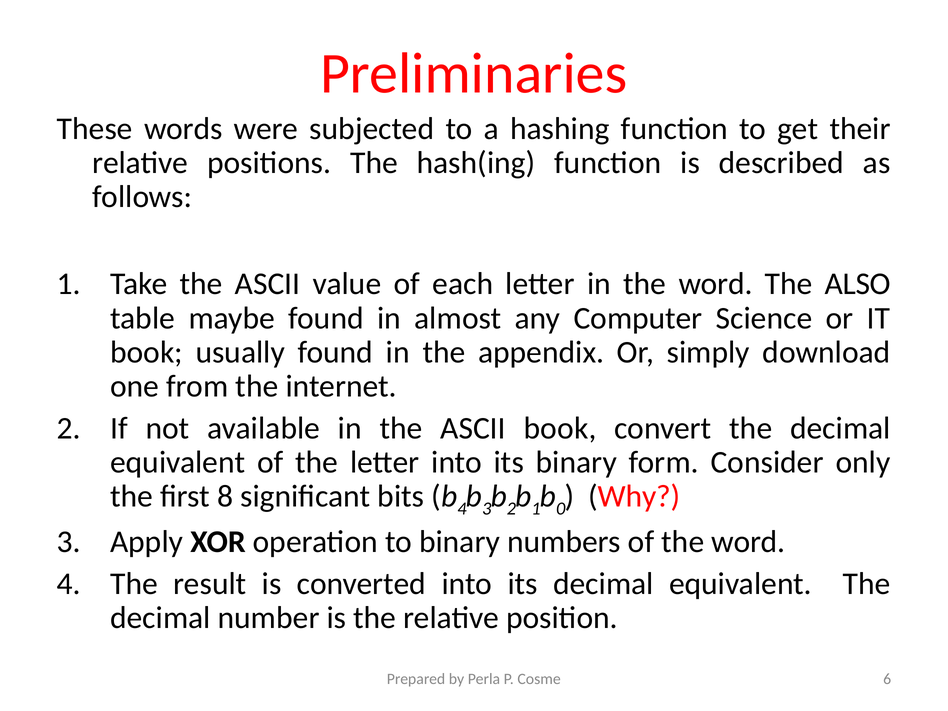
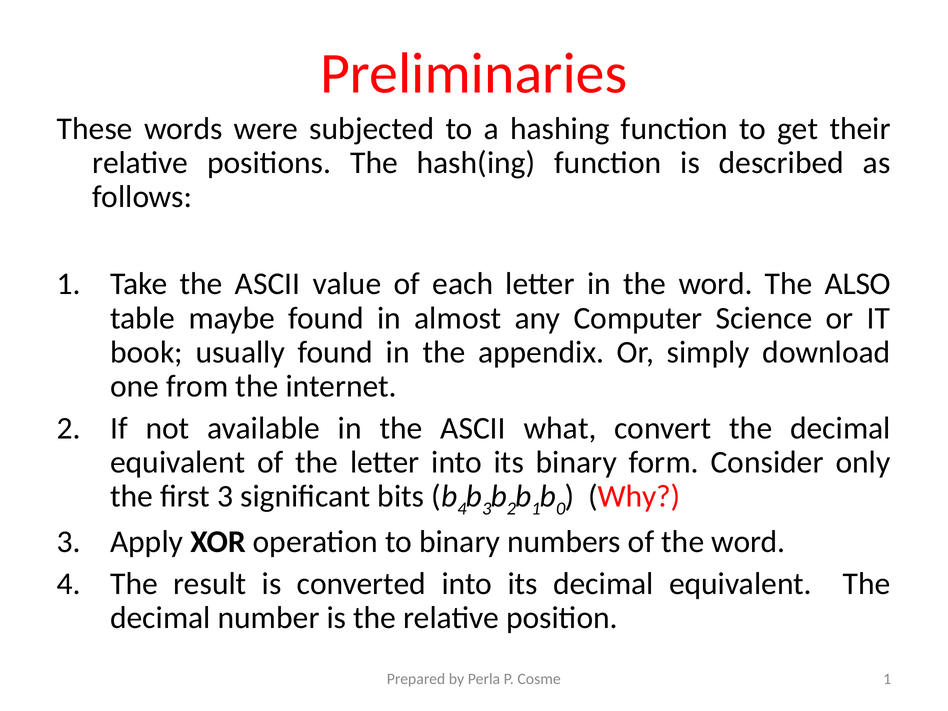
ASCII book: book -> what
first 8: 8 -> 3
Cosme 6: 6 -> 1
